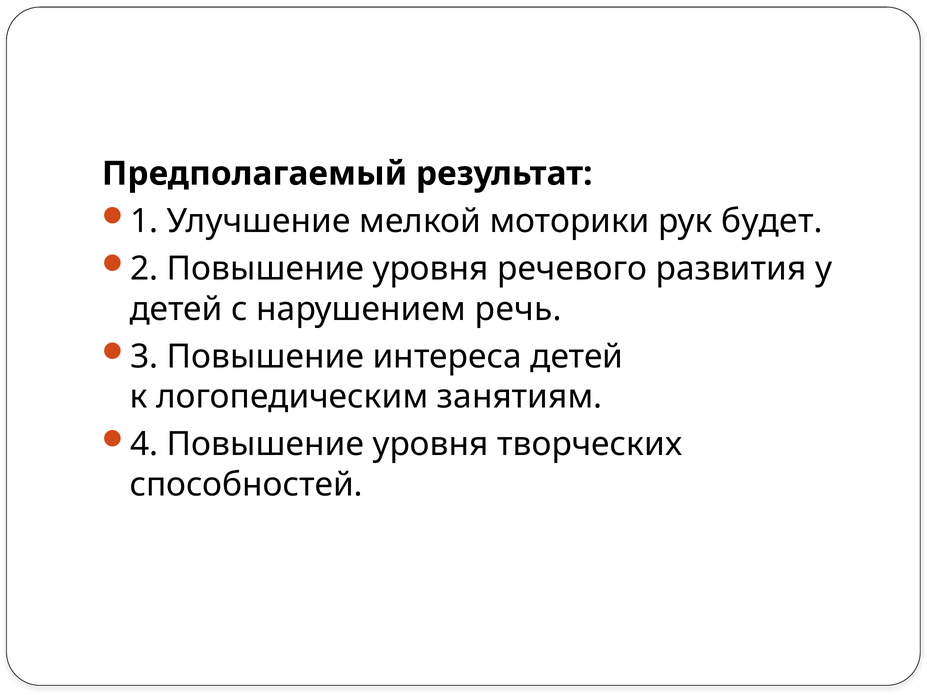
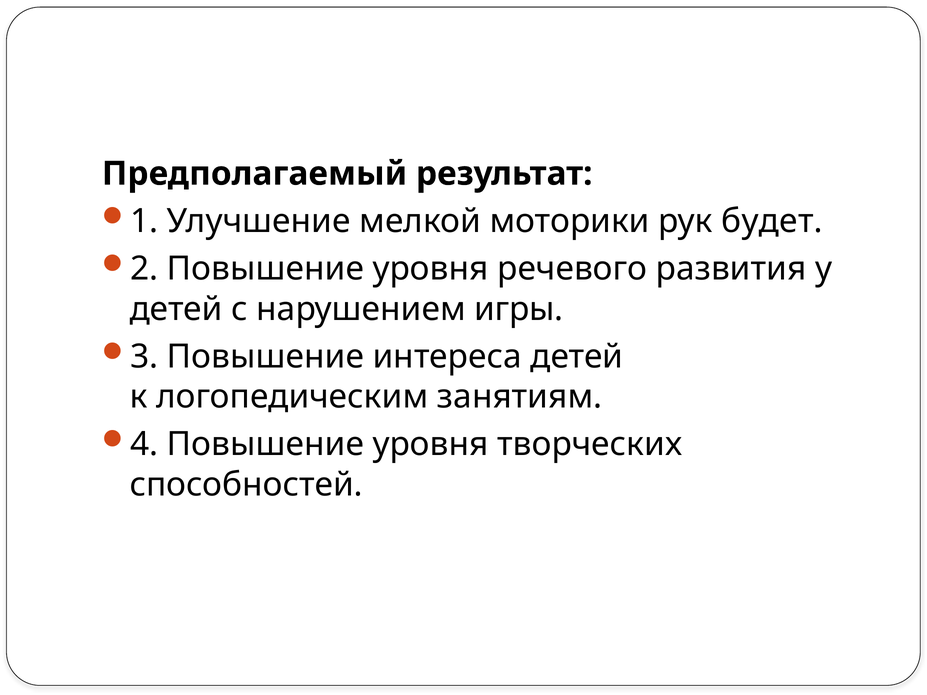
речь: речь -> игры
